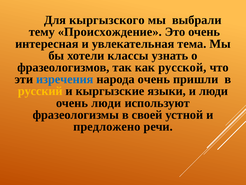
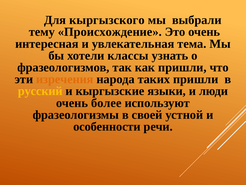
как русской: русской -> пришли
изречения colour: blue -> orange
народа очень: очень -> таких
очень люди: люди -> более
предложено: предложено -> особенности
